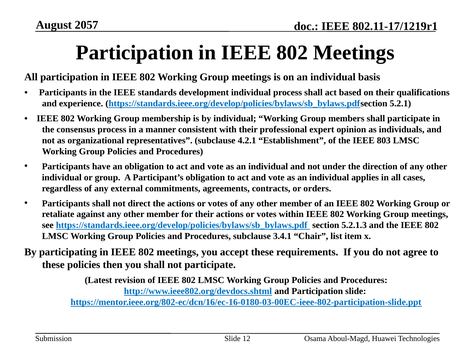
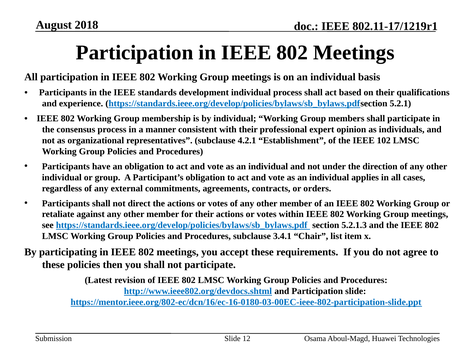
2057: 2057 -> 2018
803: 803 -> 102
